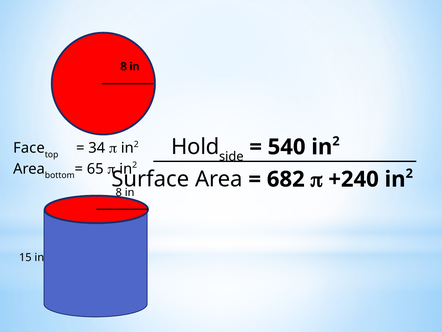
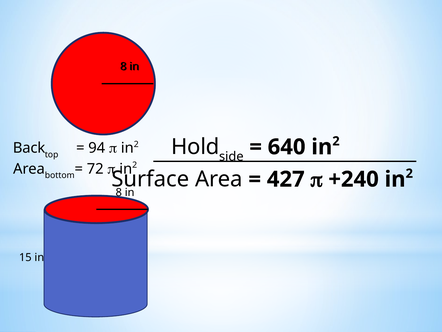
540: 540 -> 640
Face: Face -> Back
34: 34 -> 94
65: 65 -> 72
682: 682 -> 427
